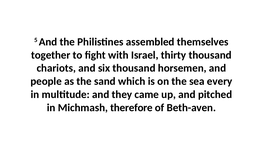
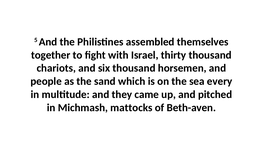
therefore: therefore -> mattocks
